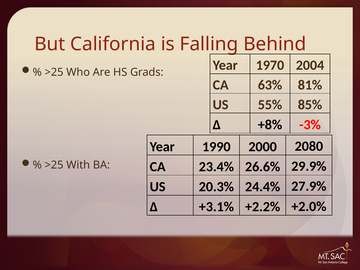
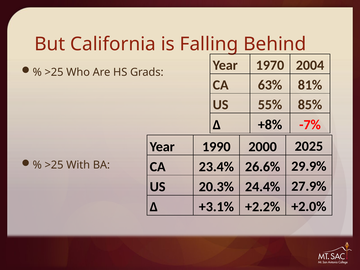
-3%: -3% -> -7%
2080: 2080 -> 2025
